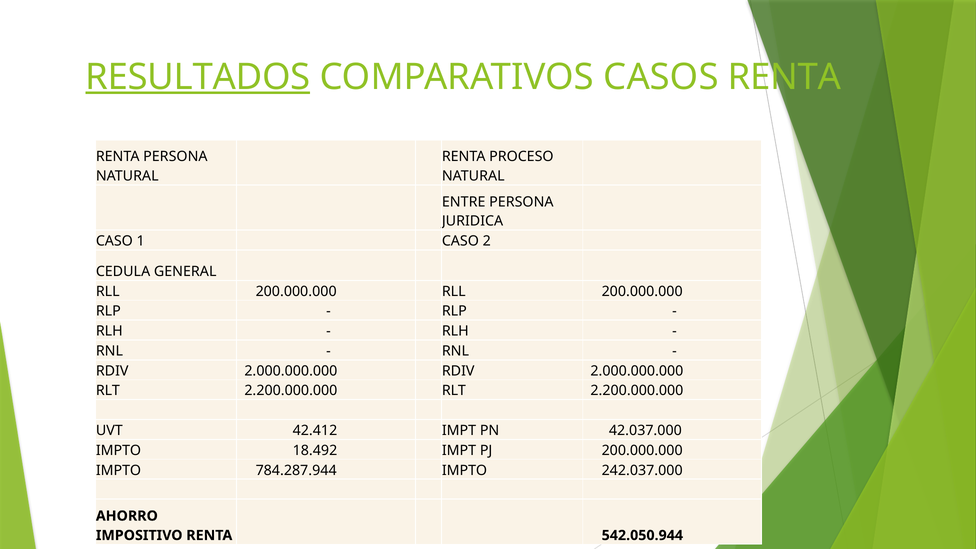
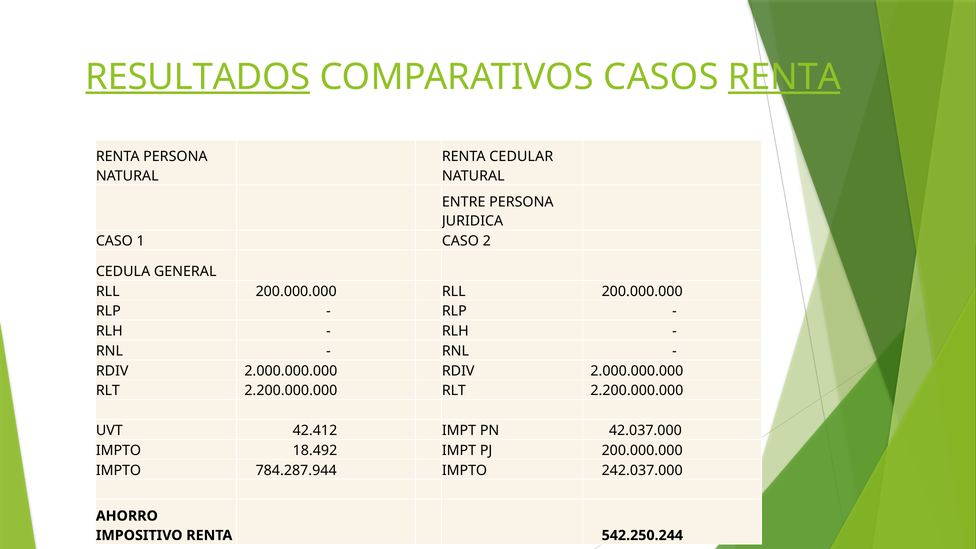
RENTA at (784, 77) underline: none -> present
PROCESO: PROCESO -> CEDULAR
542.050.944: 542.050.944 -> 542.250.244
